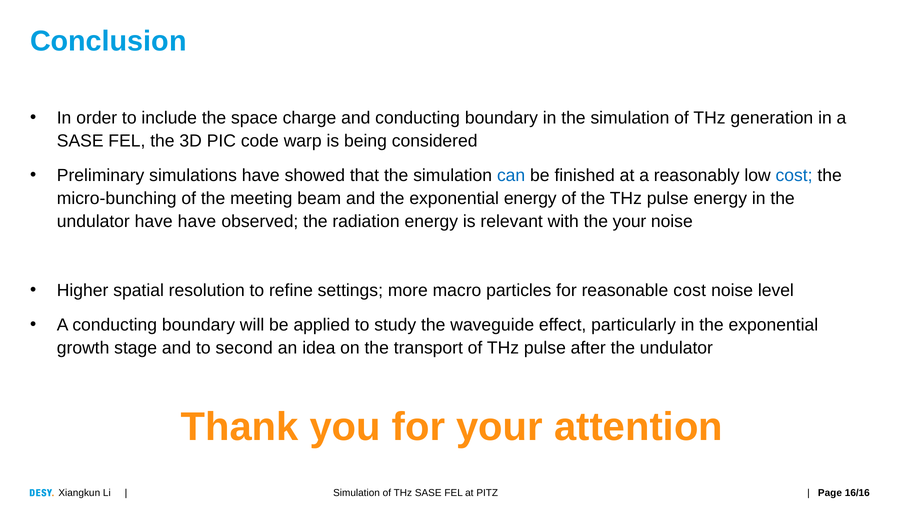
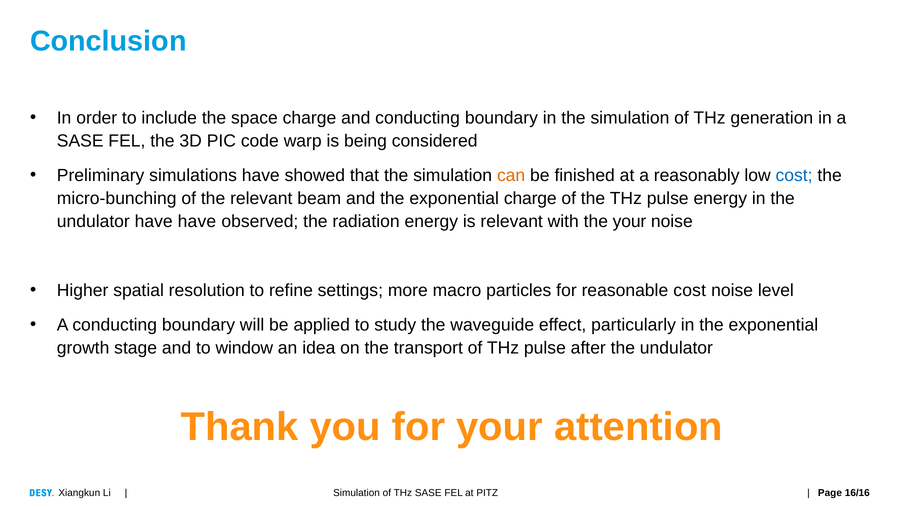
can colour: blue -> orange
the meeting: meeting -> relevant
exponential energy: energy -> charge
second: second -> window
